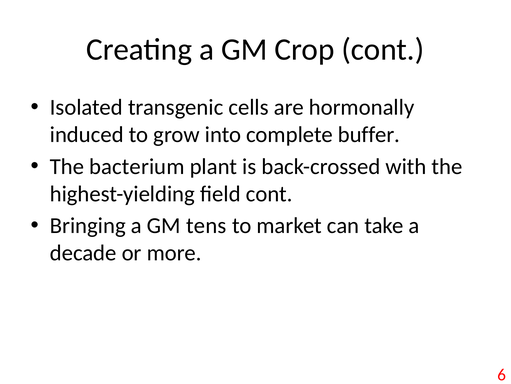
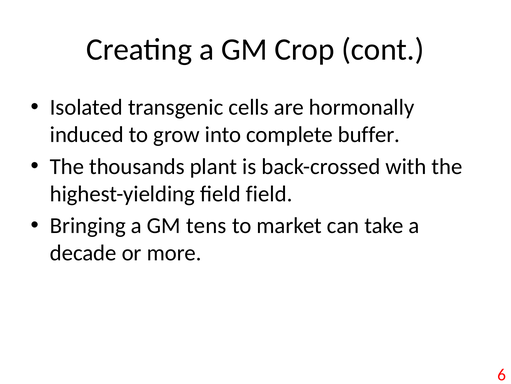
bacterium: bacterium -> thousands
field cont: cont -> field
